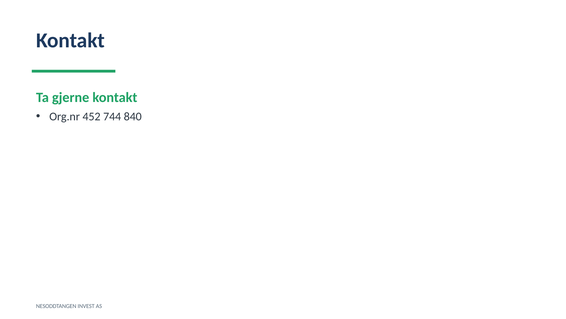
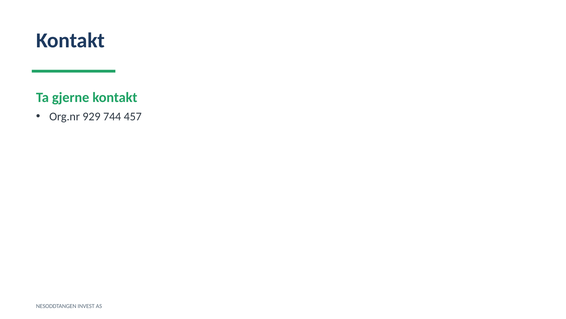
452: 452 -> 929
840: 840 -> 457
